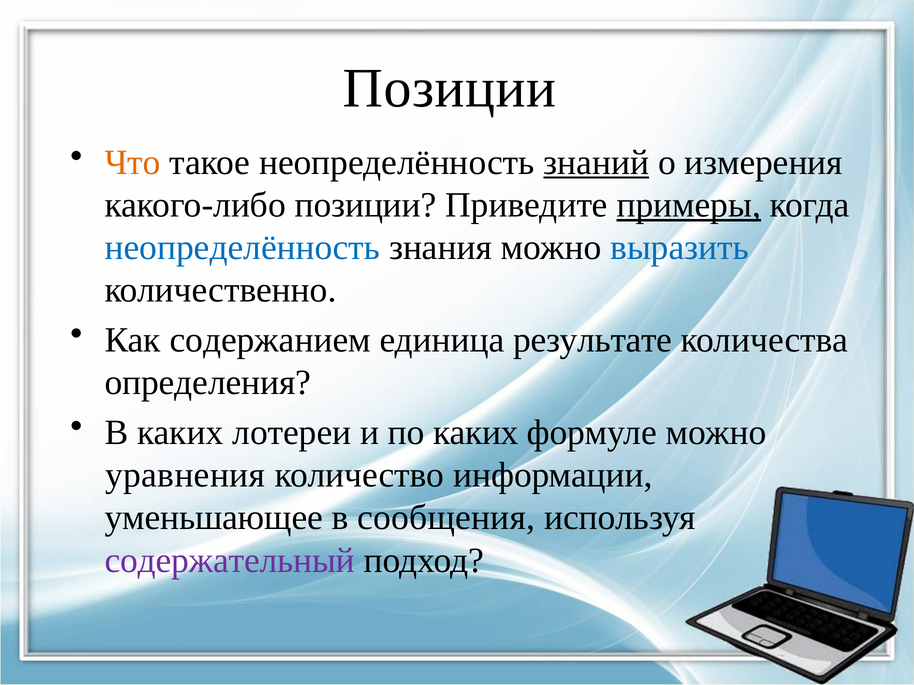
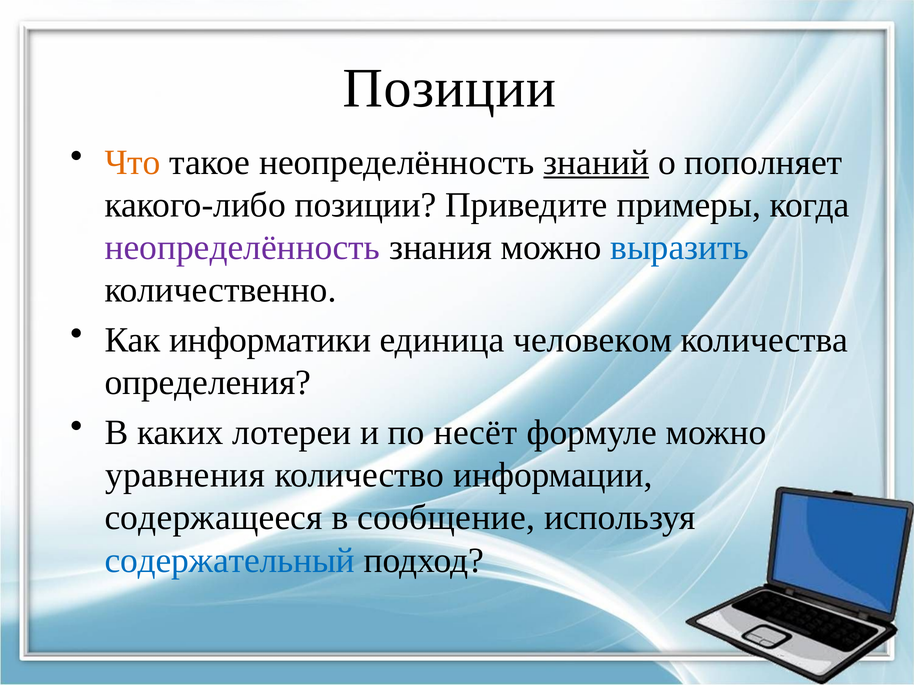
измерения: измерения -> пополняет
примеры underline: present -> none
неопределённость at (242, 248) colour: blue -> purple
содержанием: содержанием -> информатики
результате: результате -> человеком
по каких: каких -> несёт
уменьшающее: уменьшающее -> содержащееся
сообщения: сообщения -> сообщение
содержательный colour: purple -> blue
